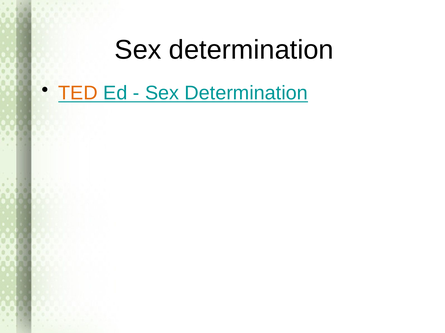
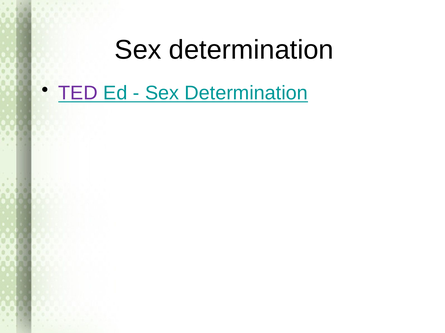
TED colour: orange -> purple
